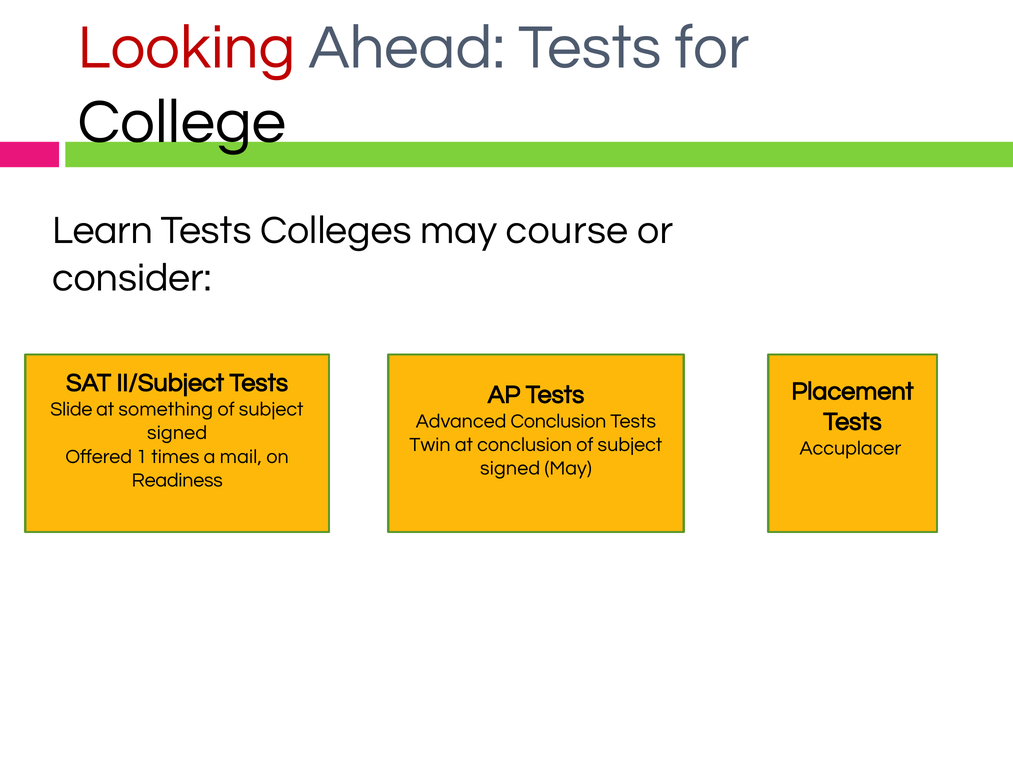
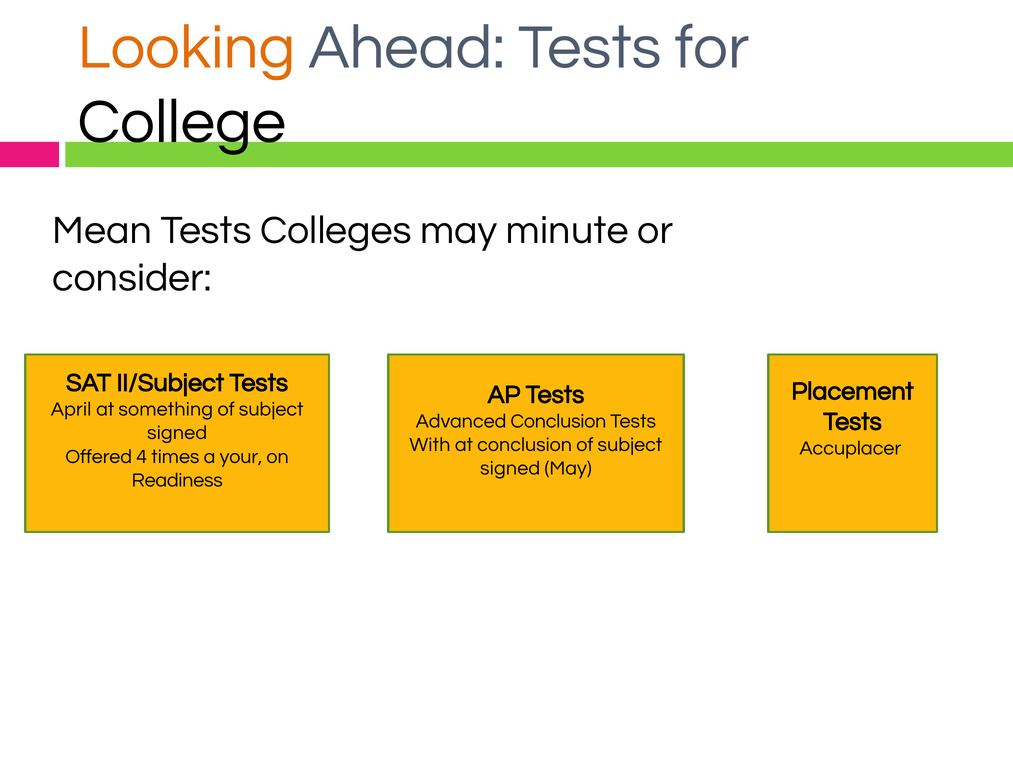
Looking colour: red -> orange
Learn: Learn -> Mean
course: course -> minute
Slide: Slide -> April
Twin: Twin -> With
1: 1 -> 4
mail: mail -> your
